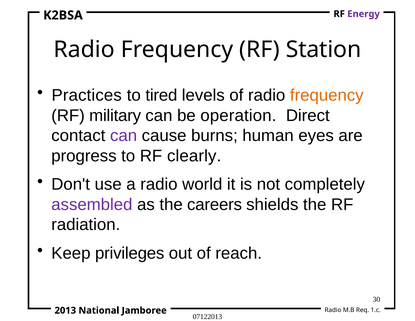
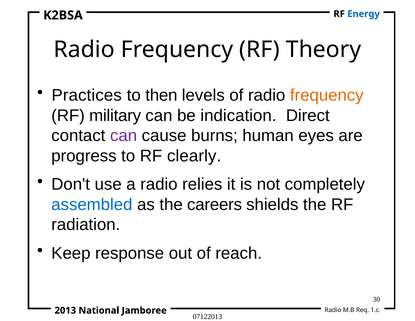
Energy colour: purple -> blue
Station: Station -> Theory
tired: tired -> then
operation: operation -> indication
world: world -> relies
assembled colour: purple -> blue
privileges: privileges -> response
